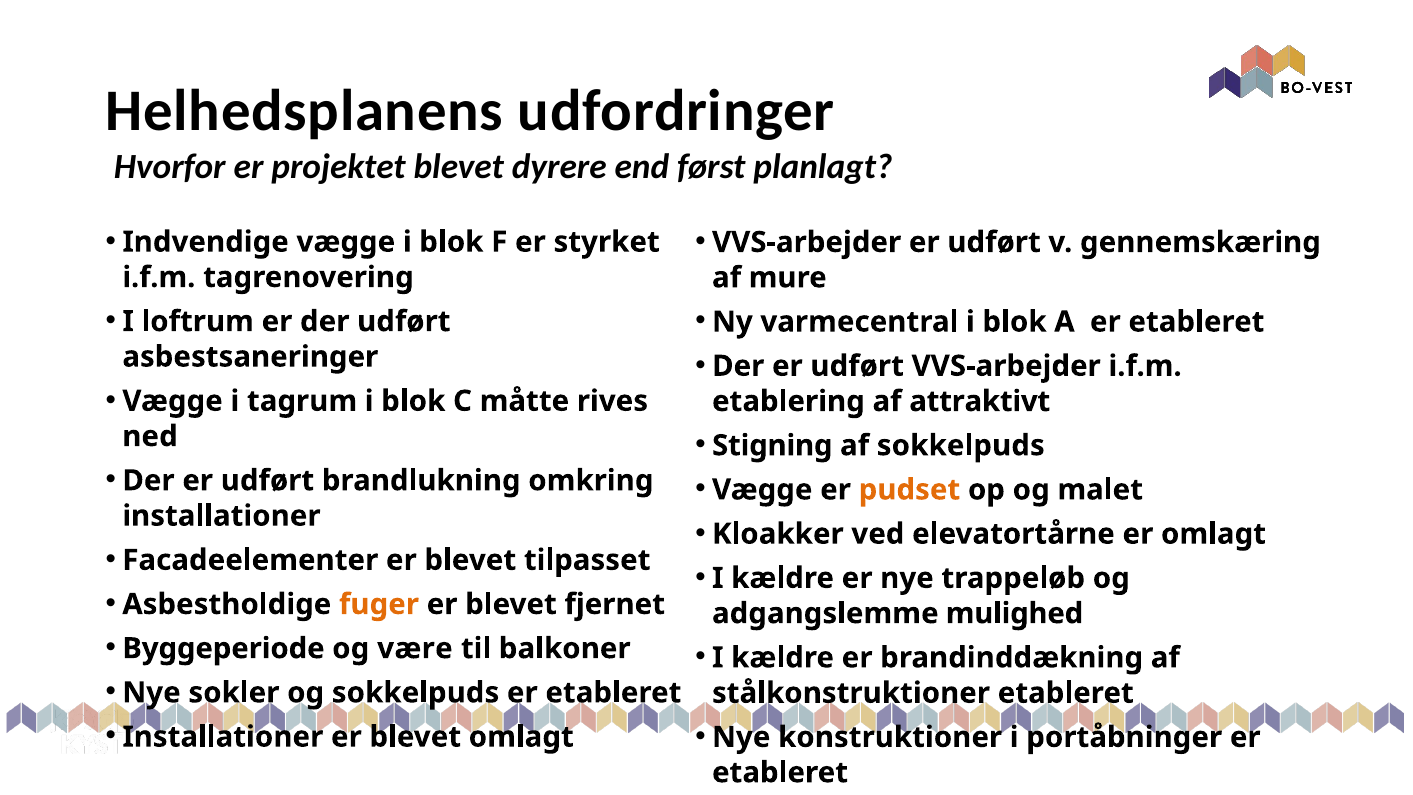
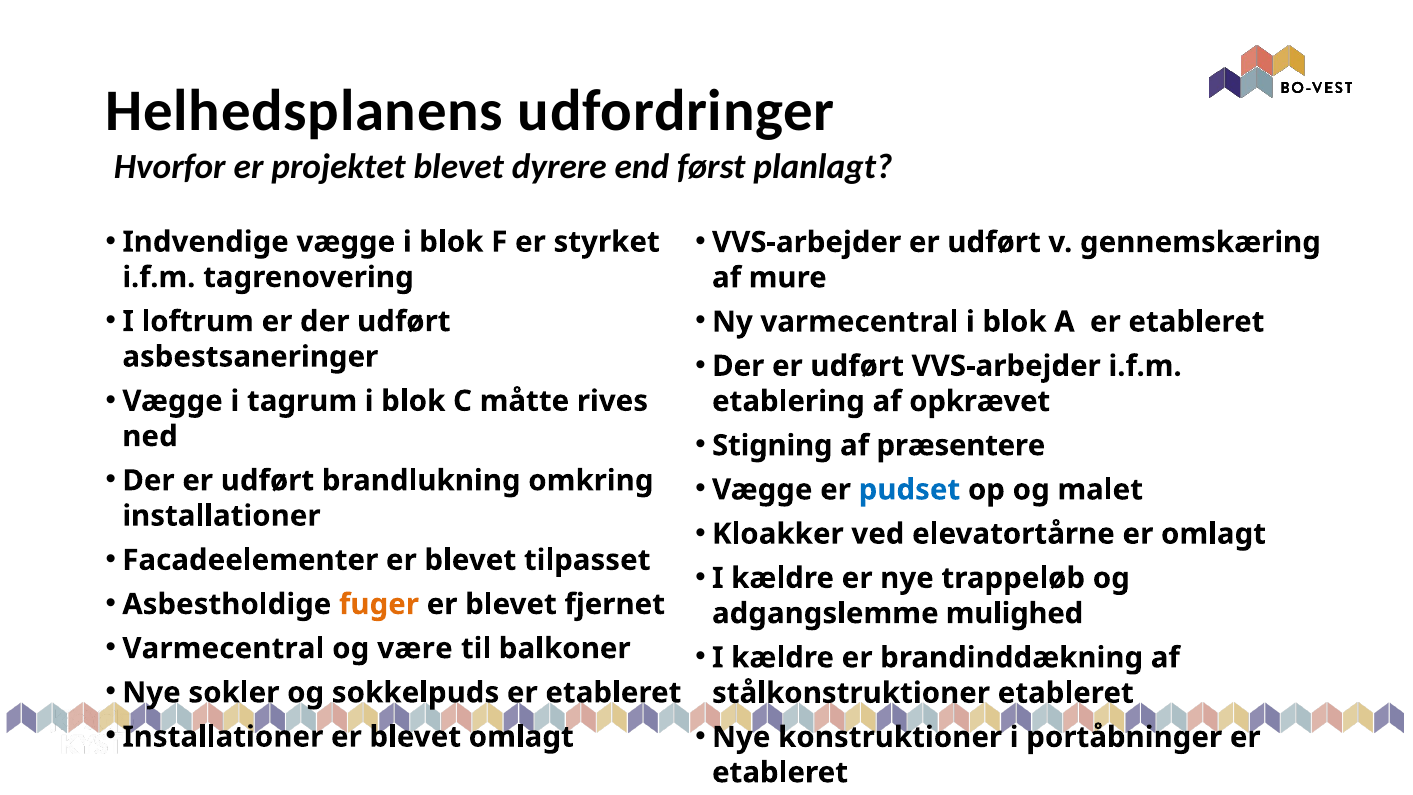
attraktivt: attraktivt -> opkrævet
af sokkelpuds: sokkelpuds -> præsentere
pudset colour: orange -> blue
Byggeperiode at (223, 648): Byggeperiode -> Varmecentral
